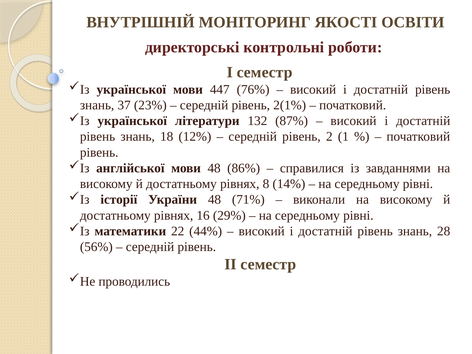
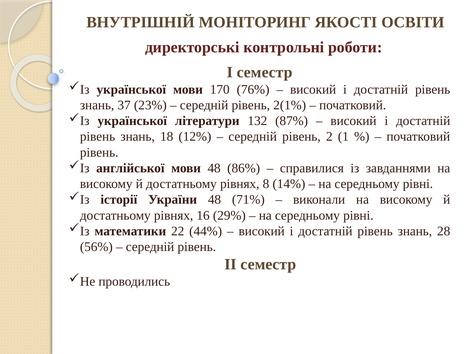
447: 447 -> 170
